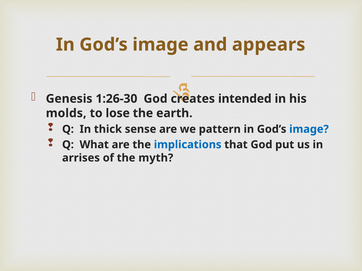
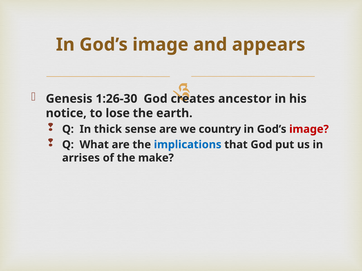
intended: intended -> ancestor
molds: molds -> notice
pattern: pattern -> country
image at (309, 129) colour: blue -> red
myth: myth -> make
